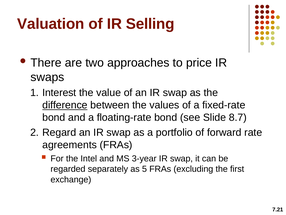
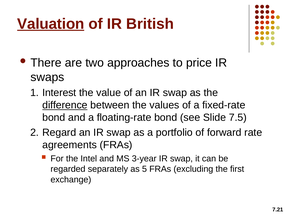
Valuation underline: none -> present
Selling: Selling -> British
8.7: 8.7 -> 7.5
